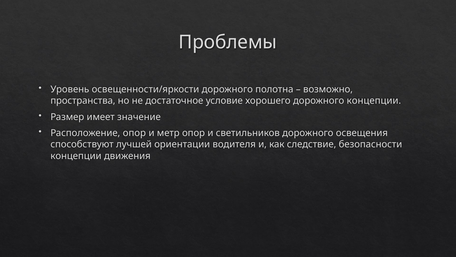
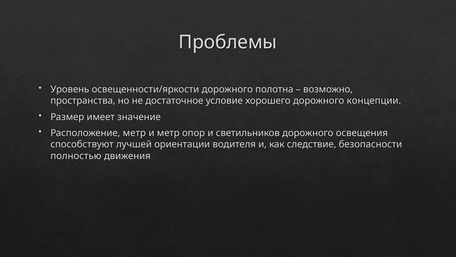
Расположение опор: опор -> метр
концепции at (76, 156): концепции -> полностью
